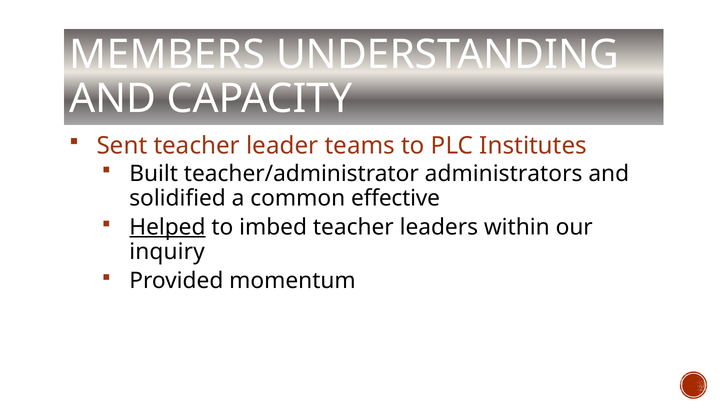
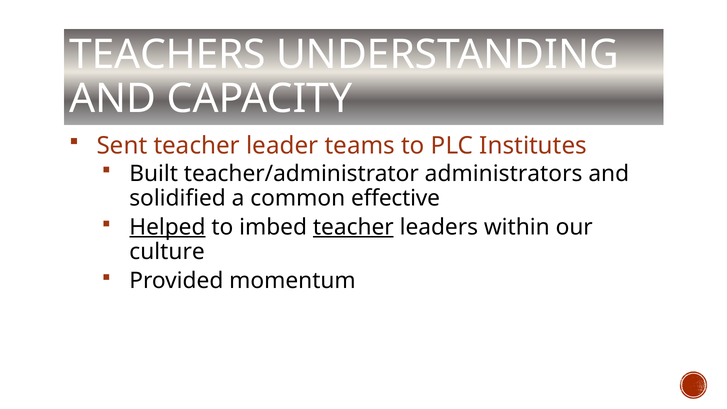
MEMBERS: MEMBERS -> TEACHERS
teacher at (353, 227) underline: none -> present
inquiry: inquiry -> culture
